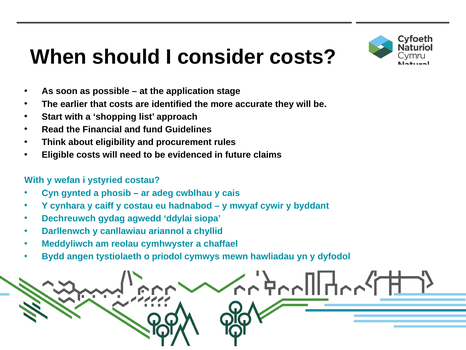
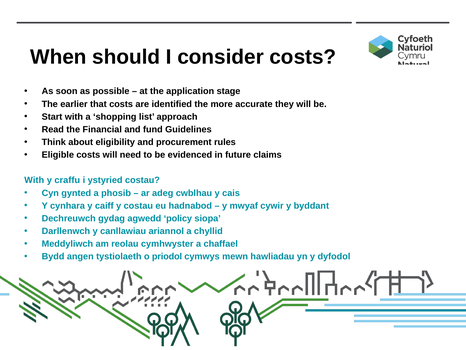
wefan: wefan -> craffu
ddylai: ddylai -> policy
